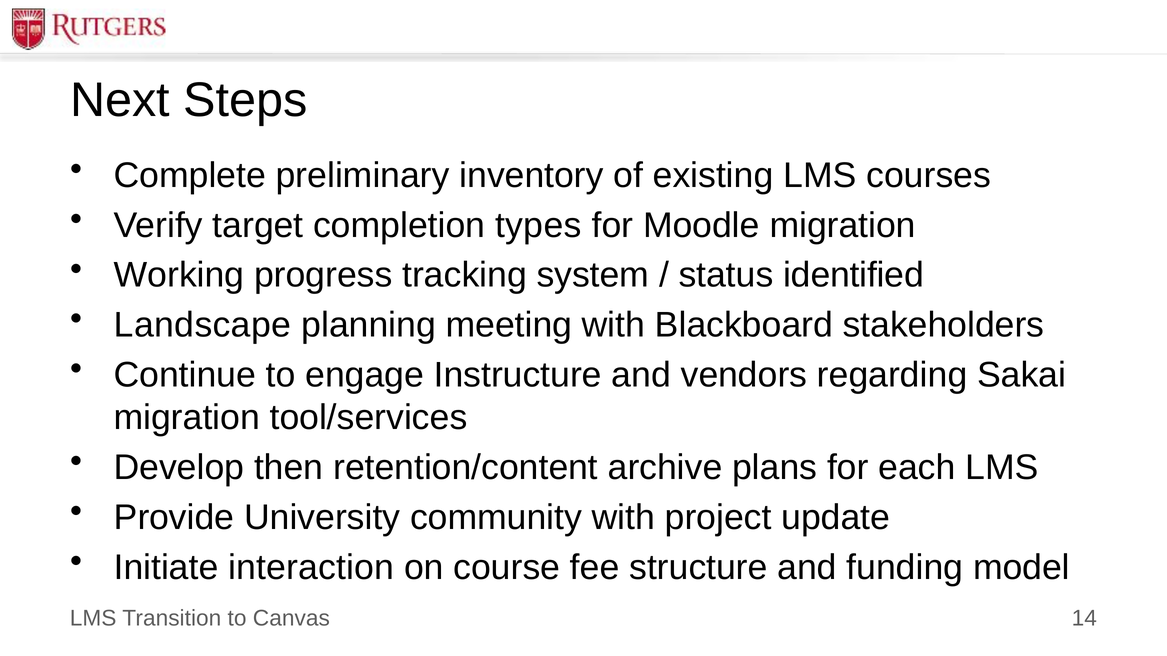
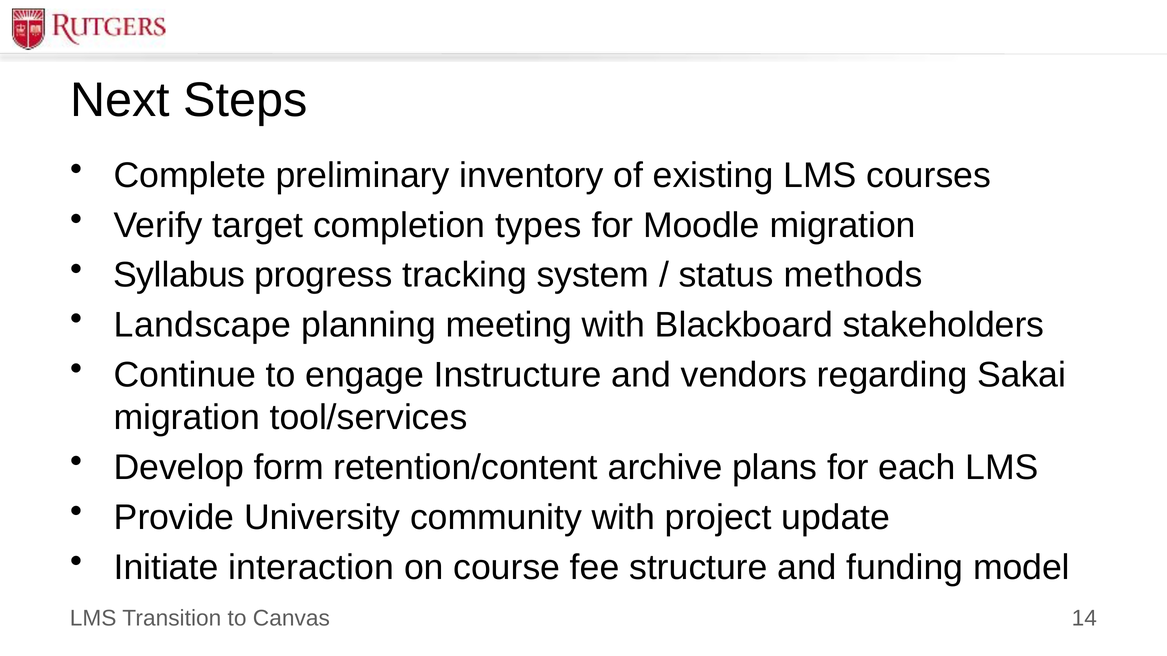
Working: Working -> Syllabus
identified: identified -> methods
then: then -> form
